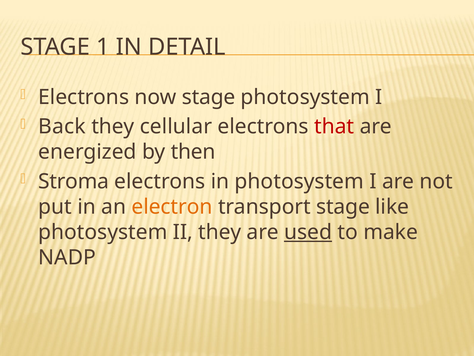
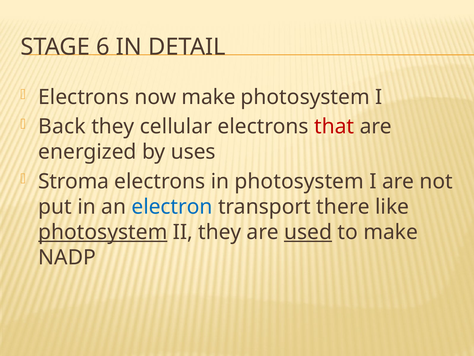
1: 1 -> 6
now stage: stage -> make
then: then -> uses
electron colour: orange -> blue
transport stage: stage -> there
photosystem at (103, 232) underline: none -> present
